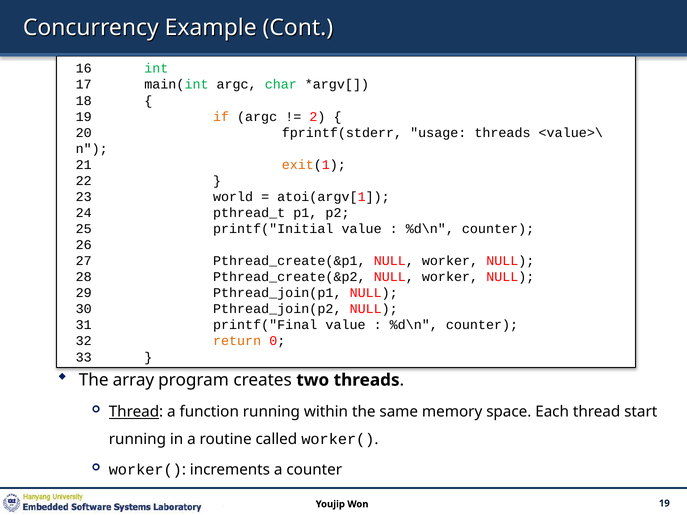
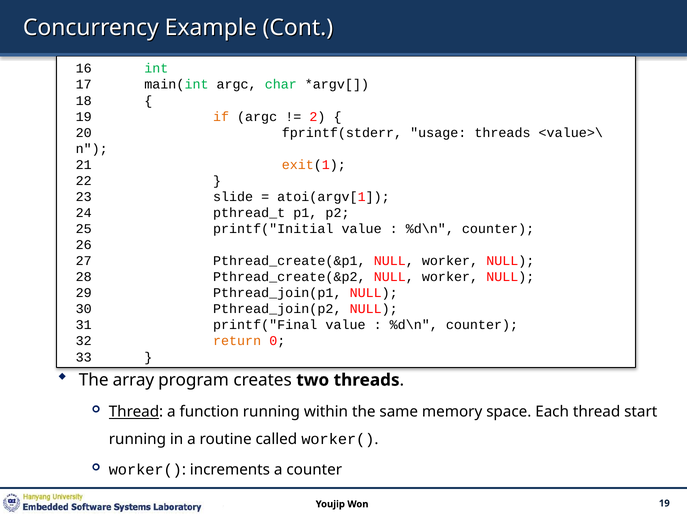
world: world -> slide
